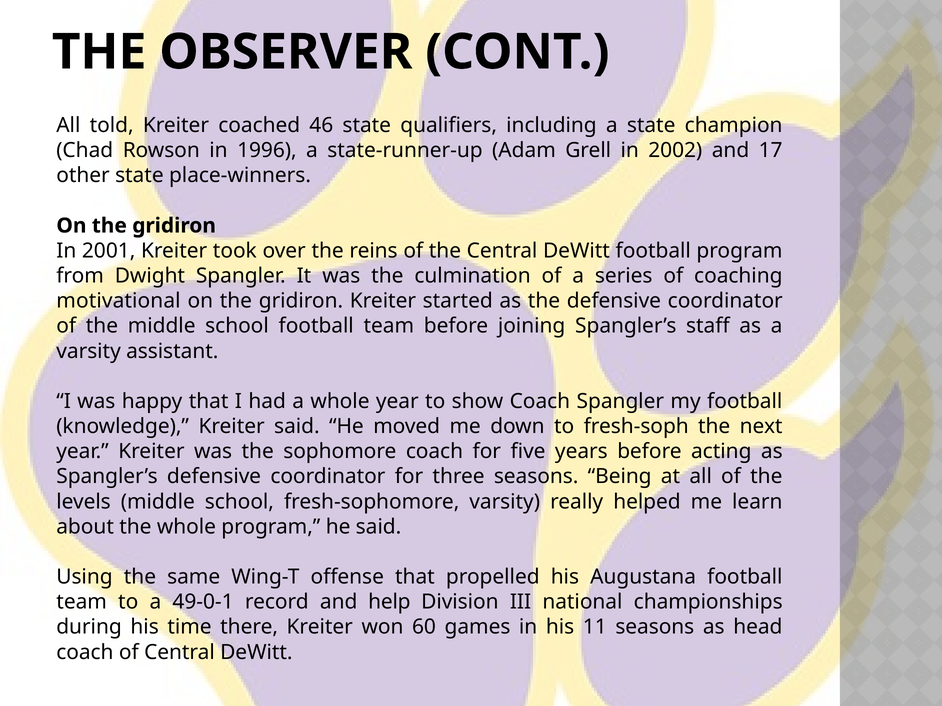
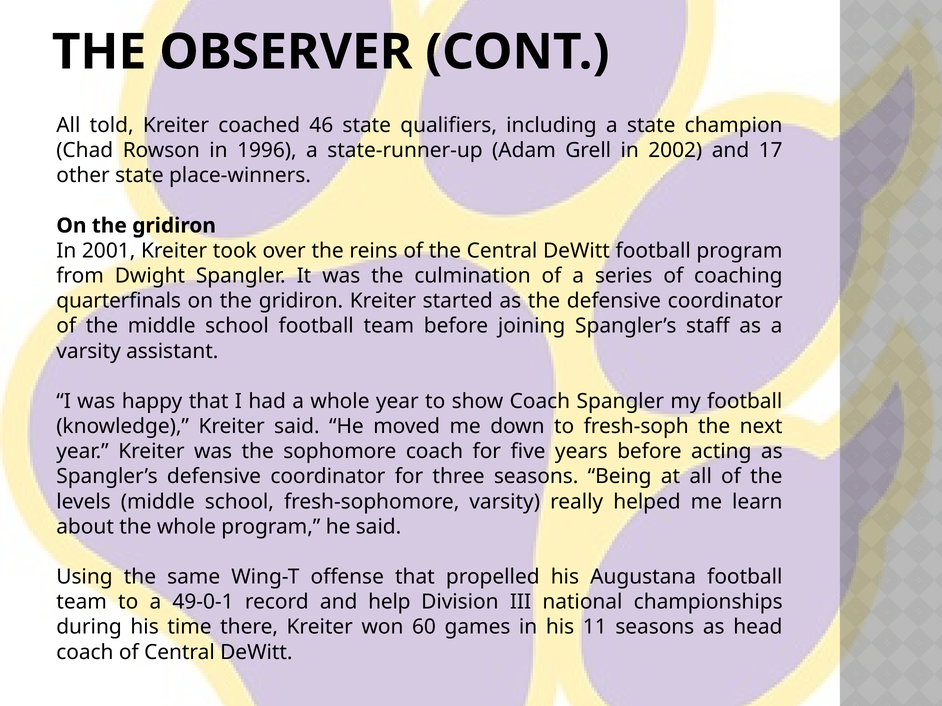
motivational: motivational -> quarterfinals
